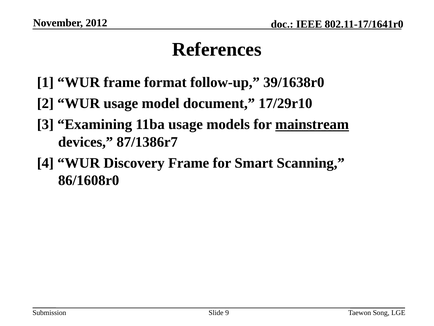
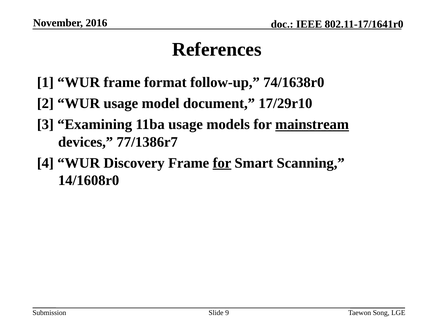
2012: 2012 -> 2016
39/1638r0: 39/1638r0 -> 74/1638r0
87/1386r7: 87/1386r7 -> 77/1386r7
for at (222, 163) underline: none -> present
86/1608r0: 86/1608r0 -> 14/1608r0
